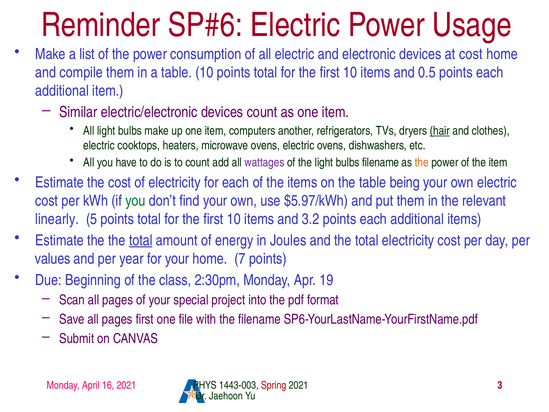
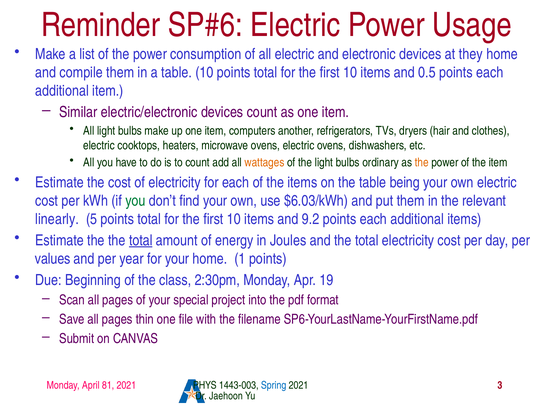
at cost: cost -> they
hair underline: present -> none
wattages colour: purple -> orange
bulbs filename: filename -> ordinary
$5.97/kWh: $5.97/kWh -> $6.03/kWh
3.2: 3.2 -> 9.2
7: 7 -> 1
pages first: first -> thin
16: 16 -> 81
Spring colour: red -> blue
